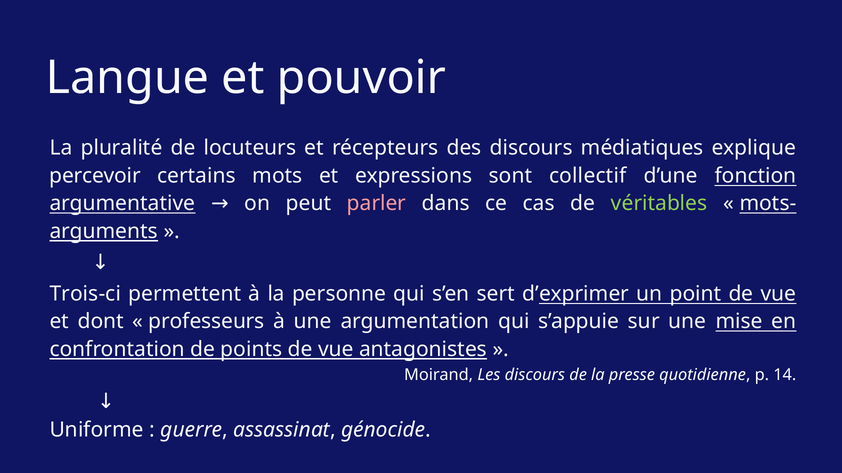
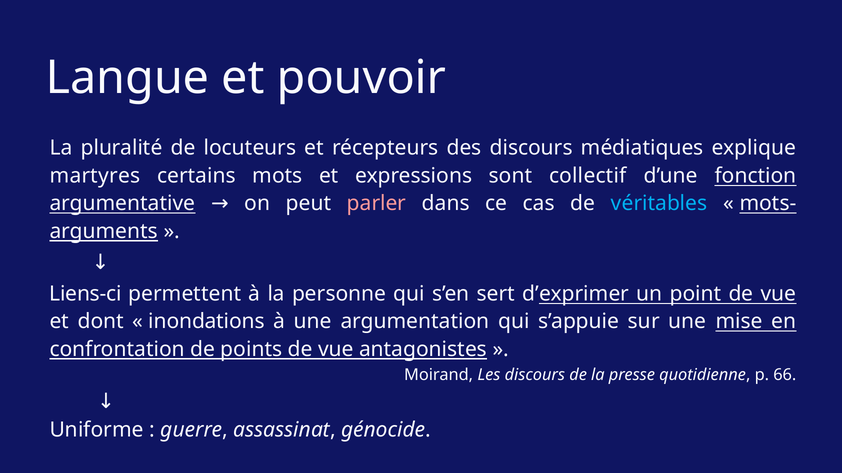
percevoir: percevoir -> martyres
véritables colour: light green -> light blue
Trois-ci: Trois-ci -> Liens-ci
professeurs: professeurs -> inondations
14: 14 -> 66
